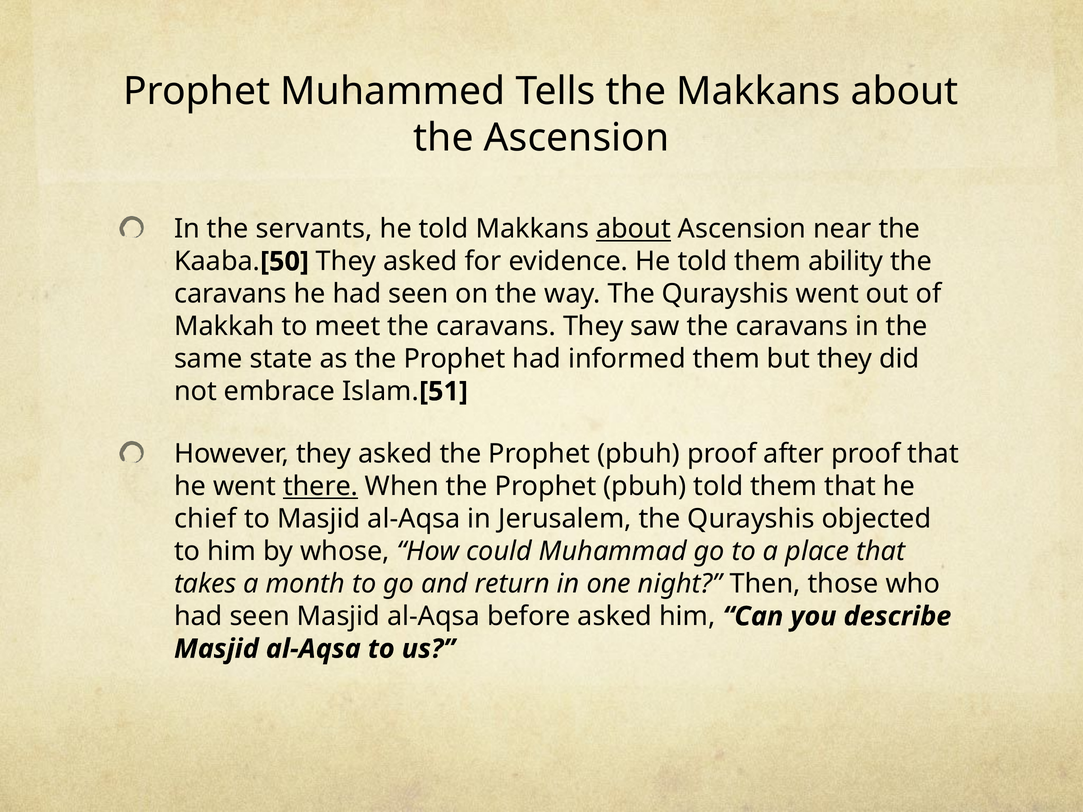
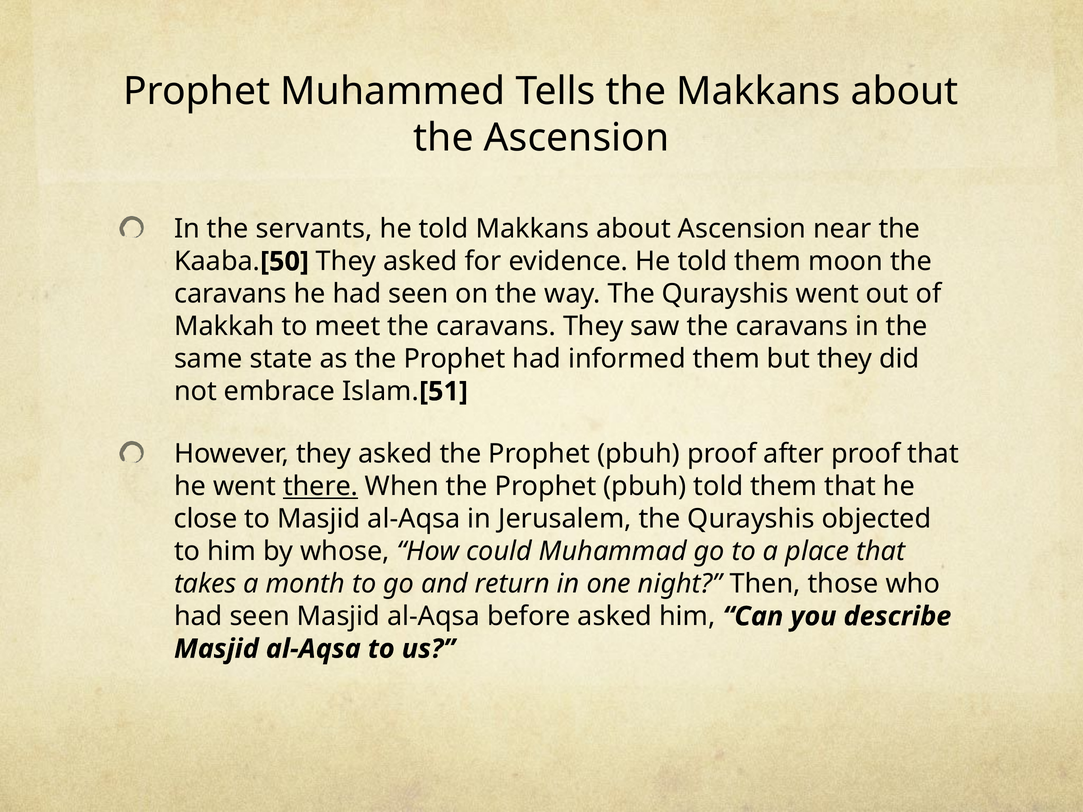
about at (633, 229) underline: present -> none
ability: ability -> moon
chief: chief -> close
